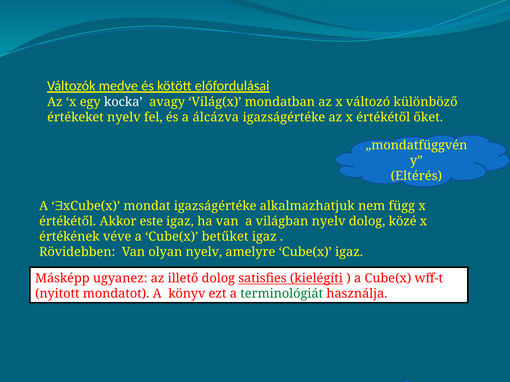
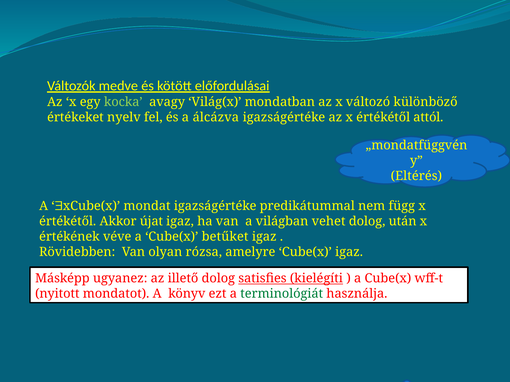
kocka colour: white -> light green
őket: őket -> attól
alkalmazhatjuk: alkalmazhatjuk -> predikátummal
este: este -> újat
világban nyelv: nyelv -> vehet
közé: közé -> után
olyan nyelv: nyelv -> rózsa
